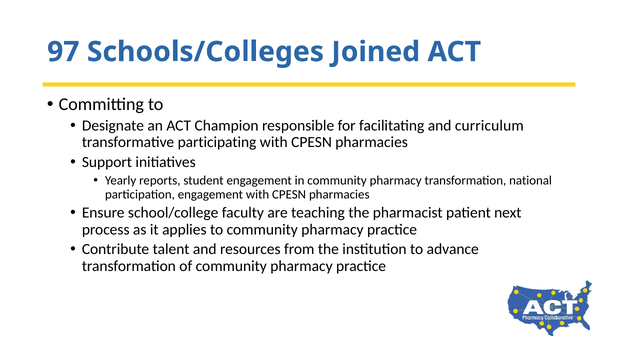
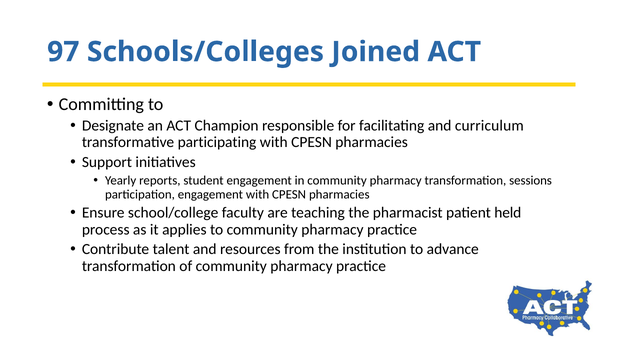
national: national -> sessions
next: next -> held
